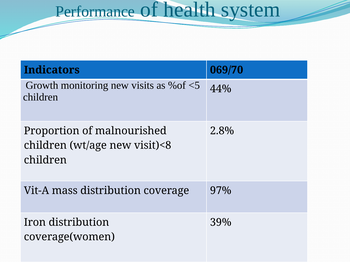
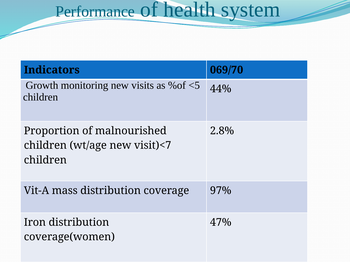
visit)<8: visit)<8 -> visit)<7
39%: 39% -> 47%
